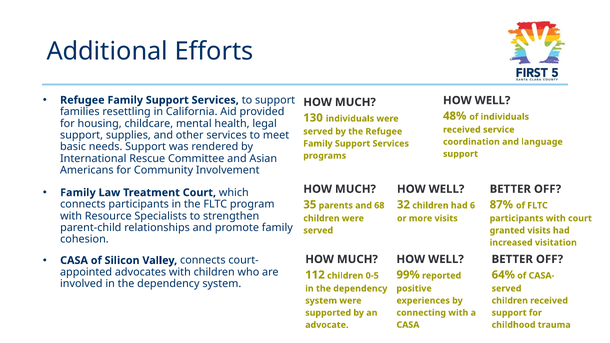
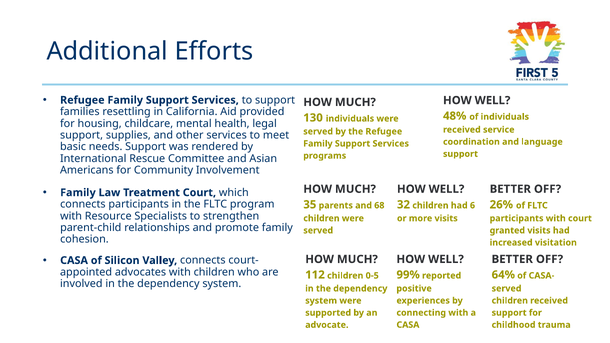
87%: 87% -> 26%
